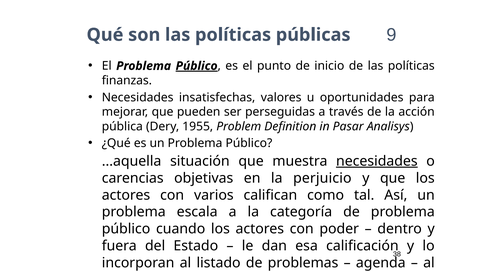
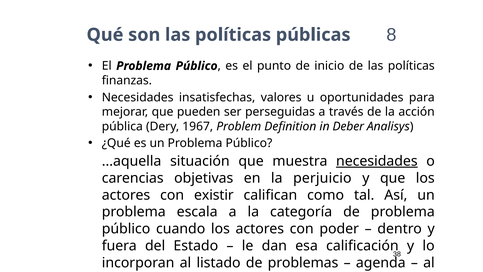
9: 9 -> 8
Público at (197, 66) underline: present -> none
1955: 1955 -> 1967
Pasar: Pasar -> Deber
varios: varios -> existir
